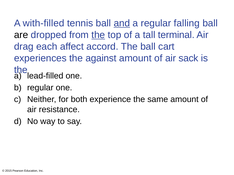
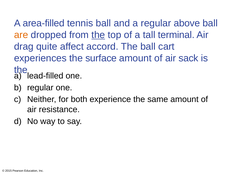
with-filled: with-filled -> area-filled
and underline: present -> none
falling: falling -> above
are colour: black -> orange
each: each -> quite
against: against -> surface
